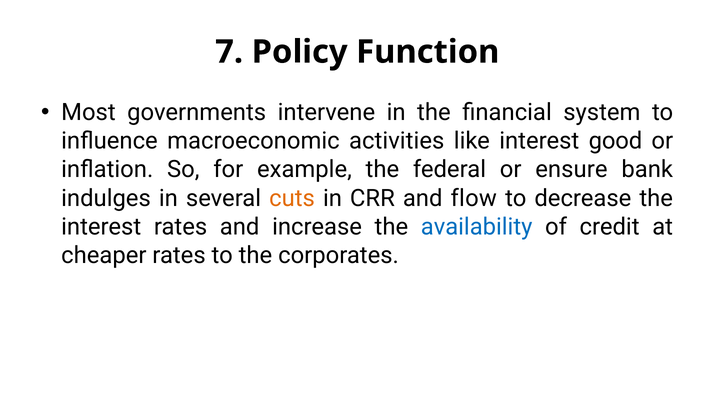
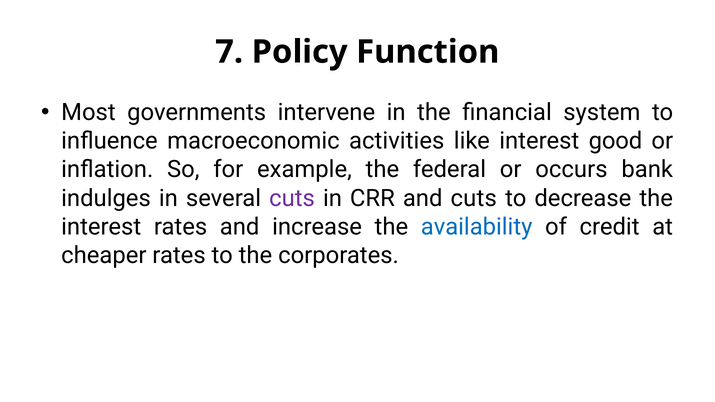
ensure: ensure -> occurs
cuts at (292, 198) colour: orange -> purple
and flow: flow -> cuts
